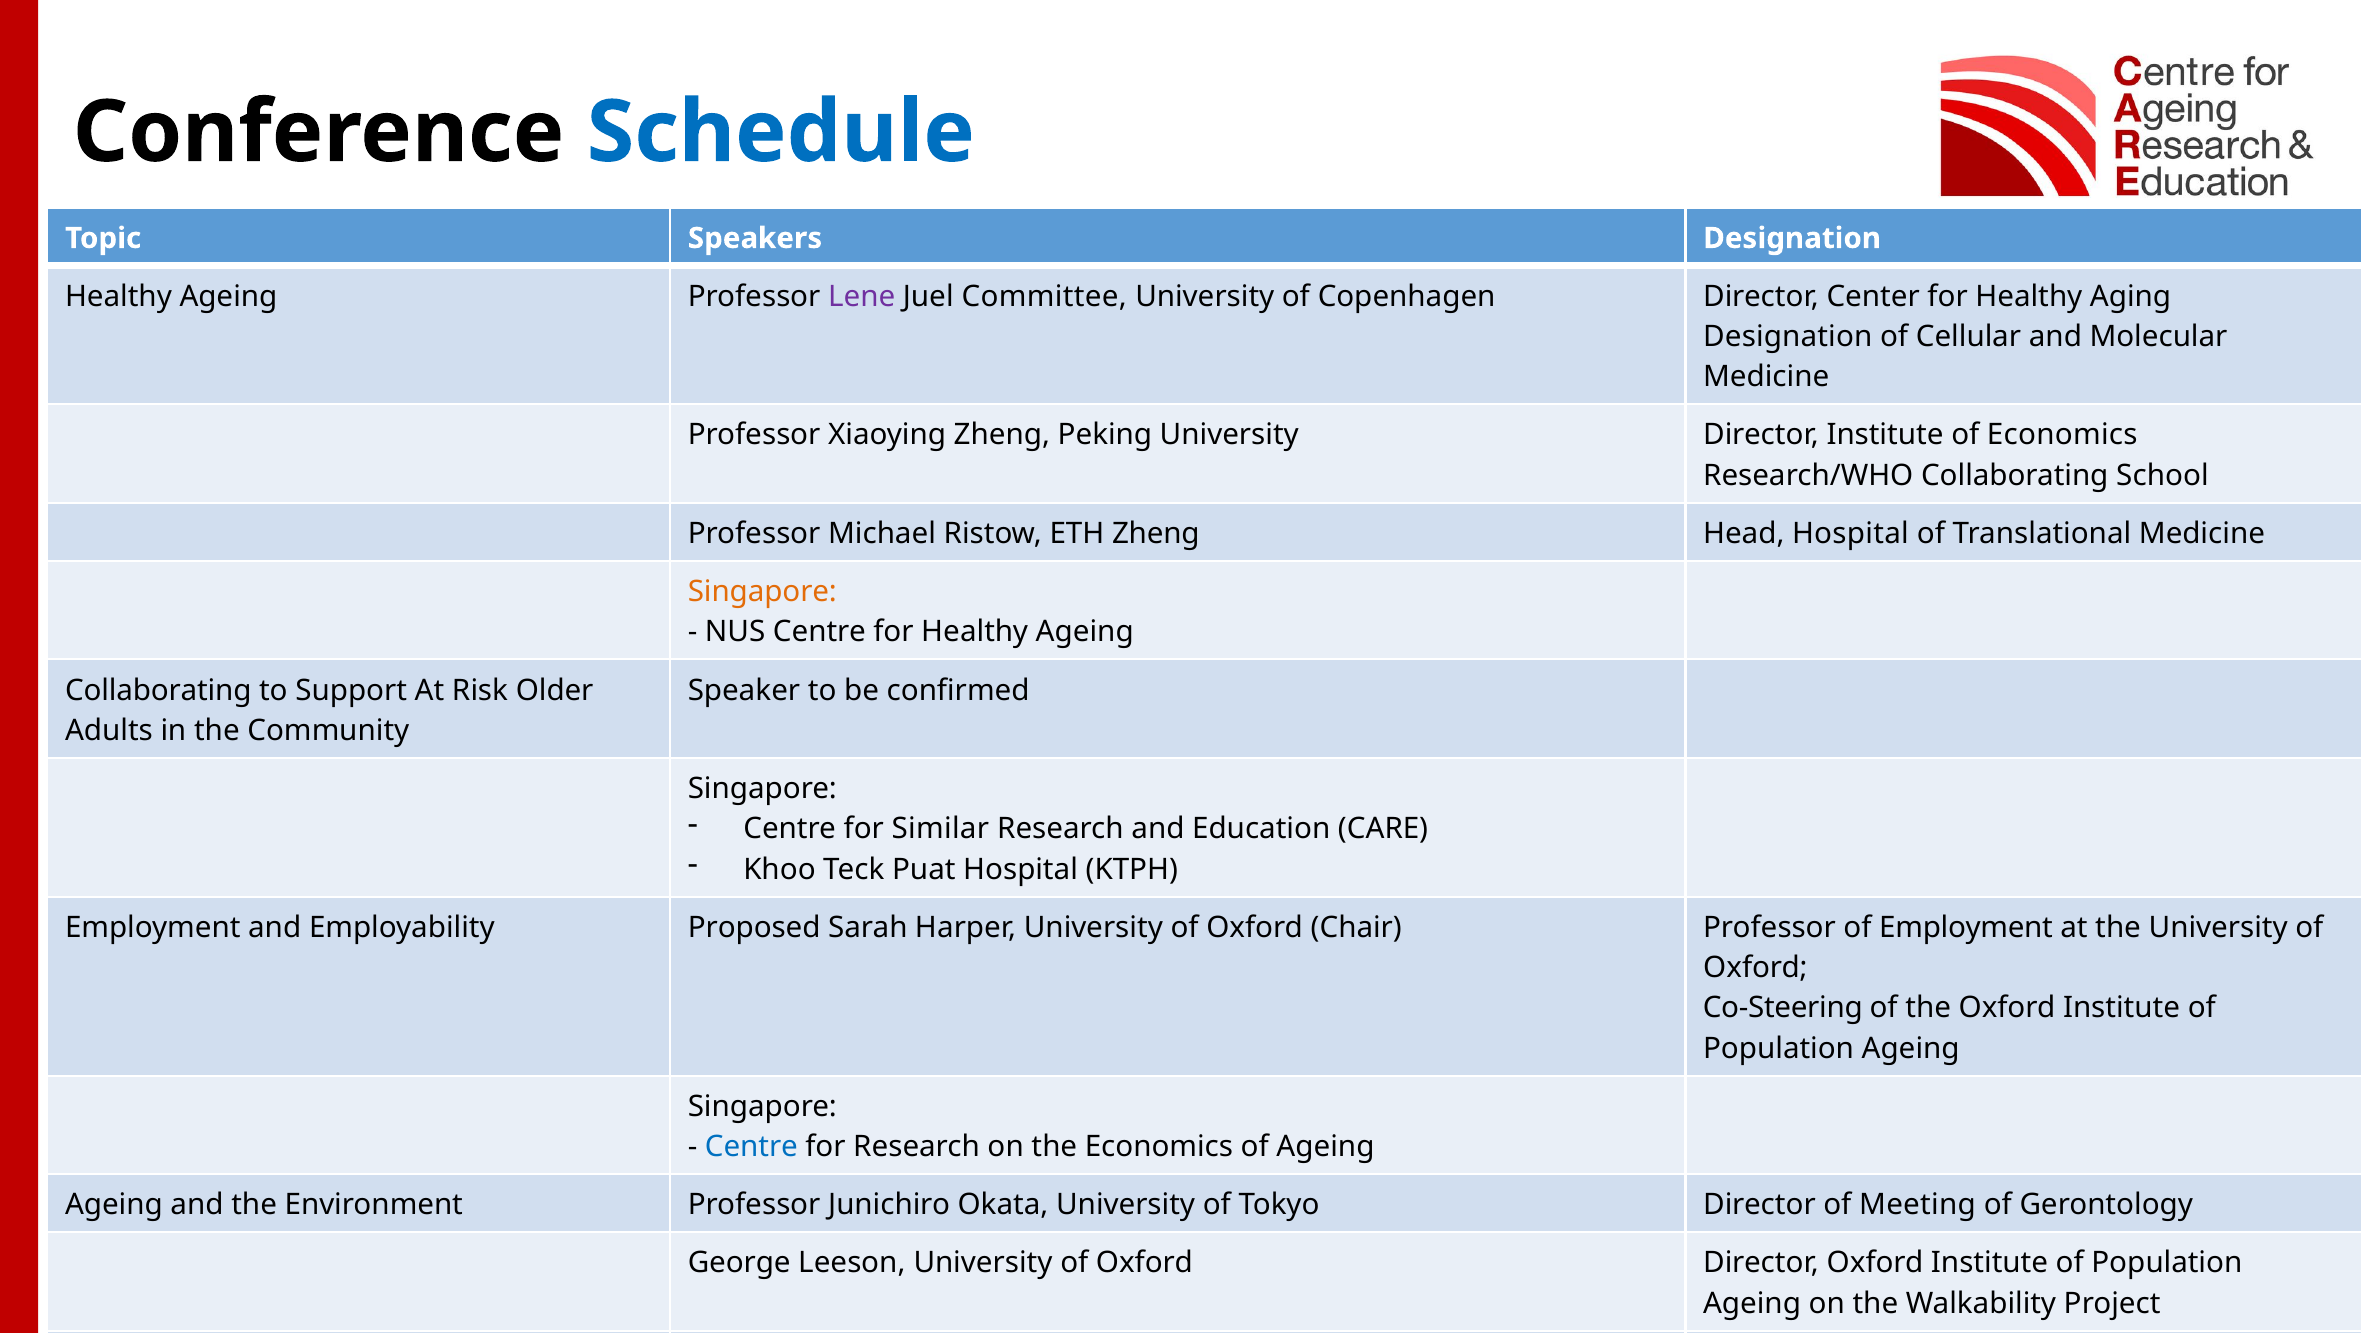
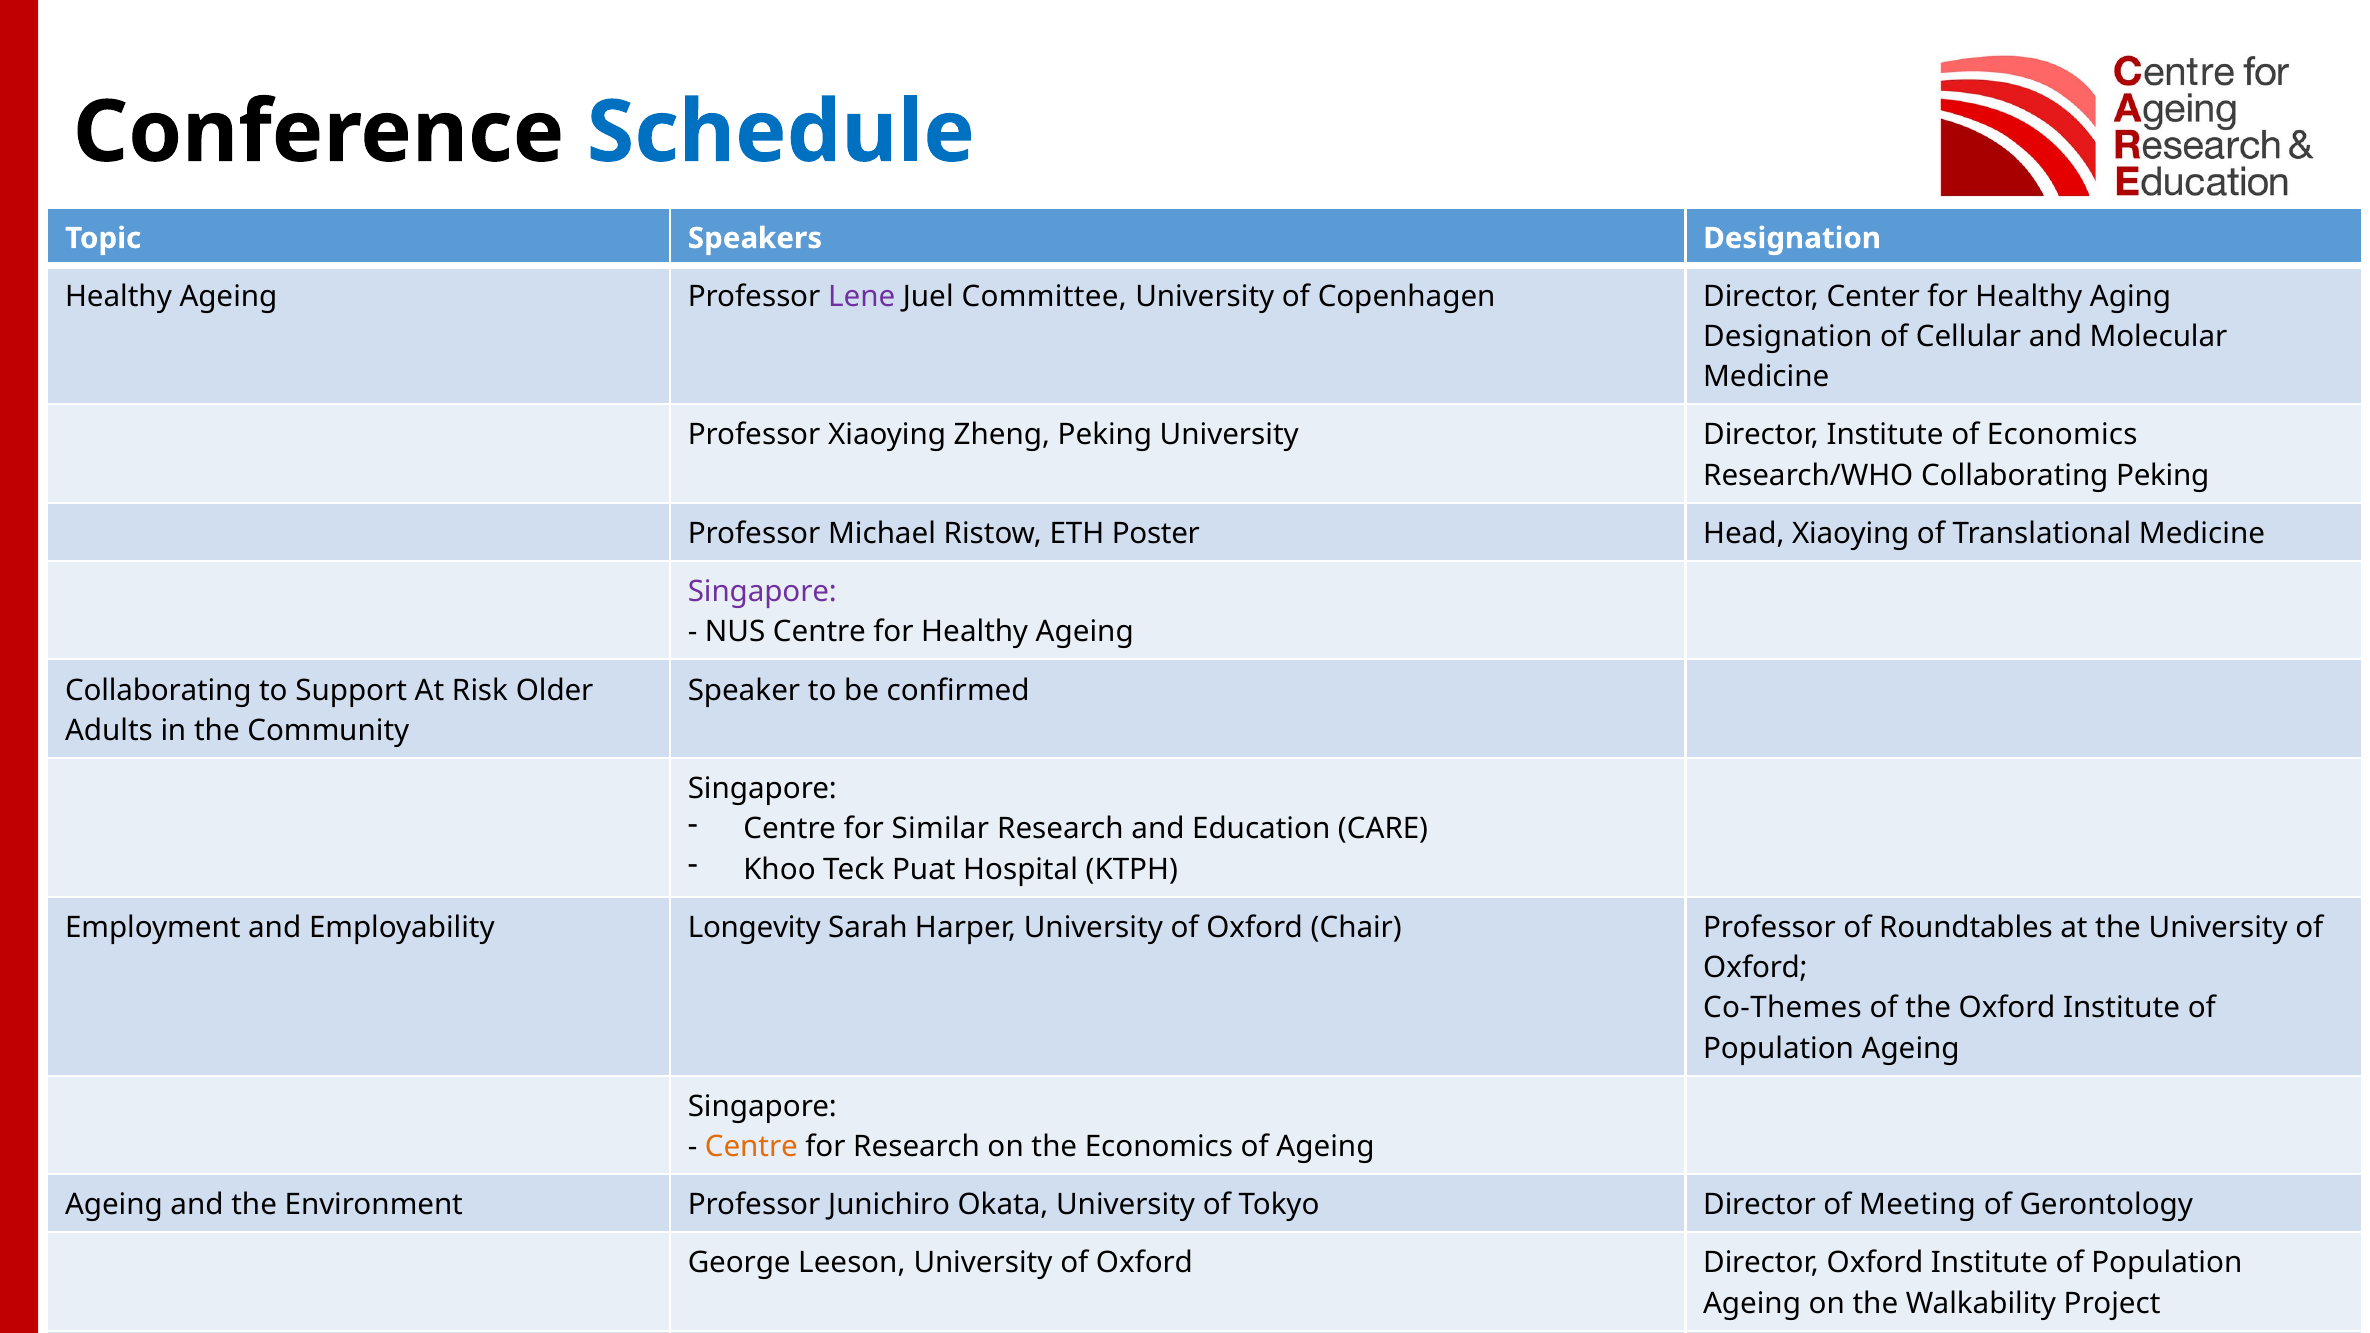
Collaborating School: School -> Peking
ETH Zheng: Zheng -> Poster
Head Hospital: Hospital -> Xiaoying
Singapore at (762, 592) colour: orange -> purple
Proposed: Proposed -> Longevity
of Employment: Employment -> Roundtables
Co-Steering: Co-Steering -> Co-Themes
Centre at (751, 1147) colour: blue -> orange
